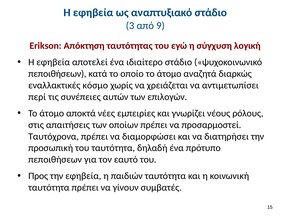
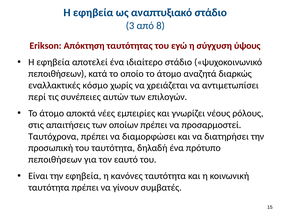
9: 9 -> 8
λογική: λογική -> ύψους
Προς: Προς -> Είναι
παιδιών: παιδιών -> κανόνες
